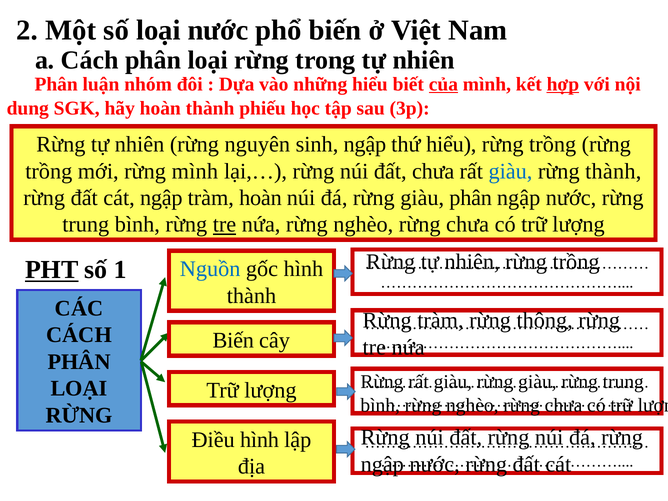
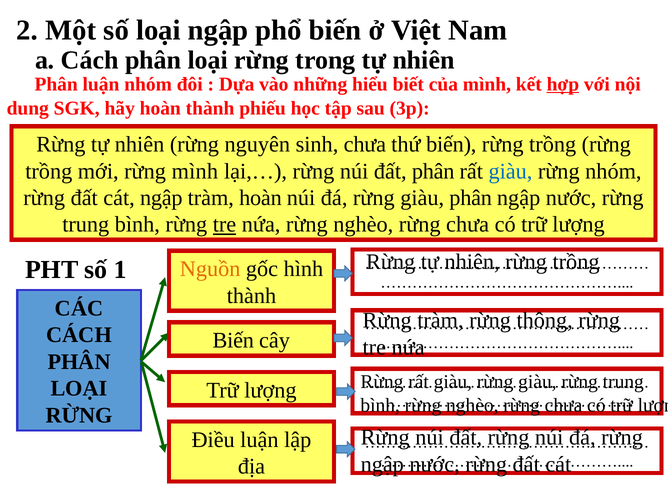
loại nước: nước -> ngập
của underline: present -> none
sinh ngập: ngập -> chưa
thứ hiểu: hiểu -> biến
đất chưa: chưa -> phân
rừng thành: thành -> nhóm
PHT underline: present -> none
Nguồn colour: blue -> orange
Điều hình: hình -> luận
